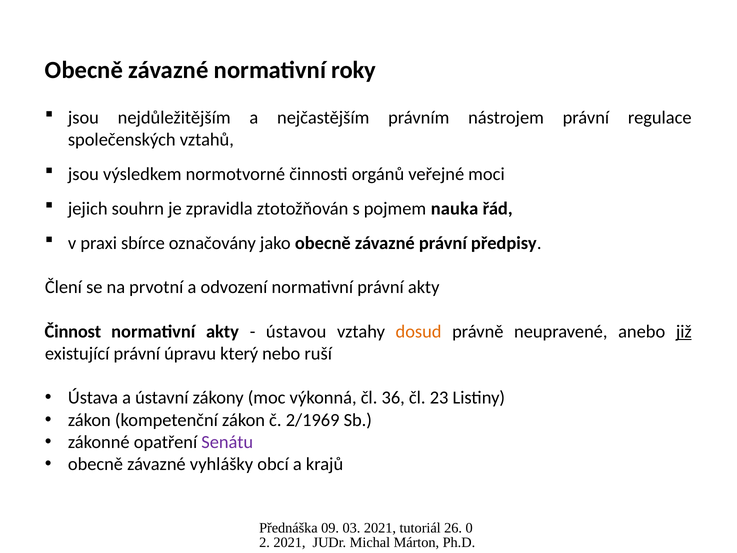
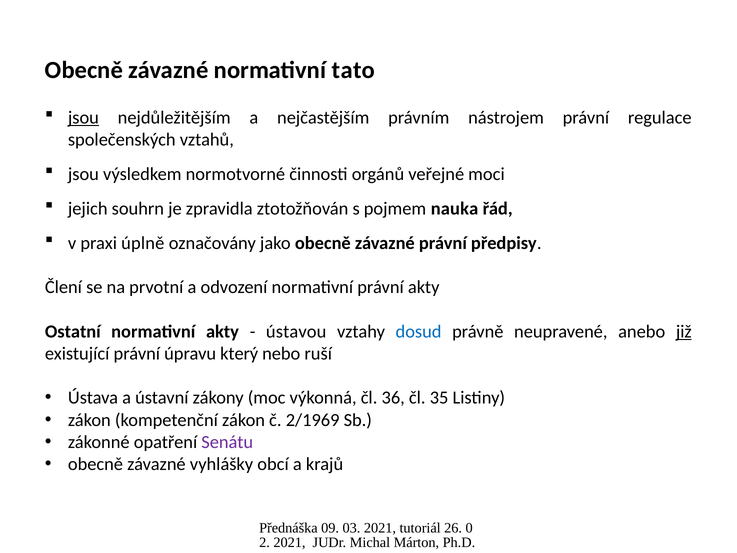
roky: roky -> tato
jsou at (83, 118) underline: none -> present
sbírce: sbírce -> úplně
Činnost: Činnost -> Ostatní
dosud colour: orange -> blue
23: 23 -> 35
